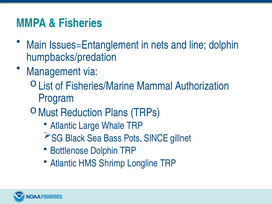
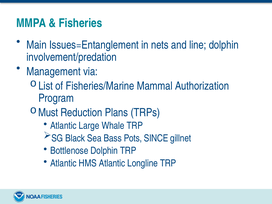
humpbacks/predation: humpbacks/predation -> involvement/predation
HMS Shrimp: Shrimp -> Atlantic
